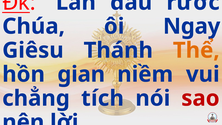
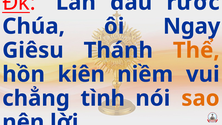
gian: gian -> kiên
tích: tích -> tình
sao colour: red -> orange
